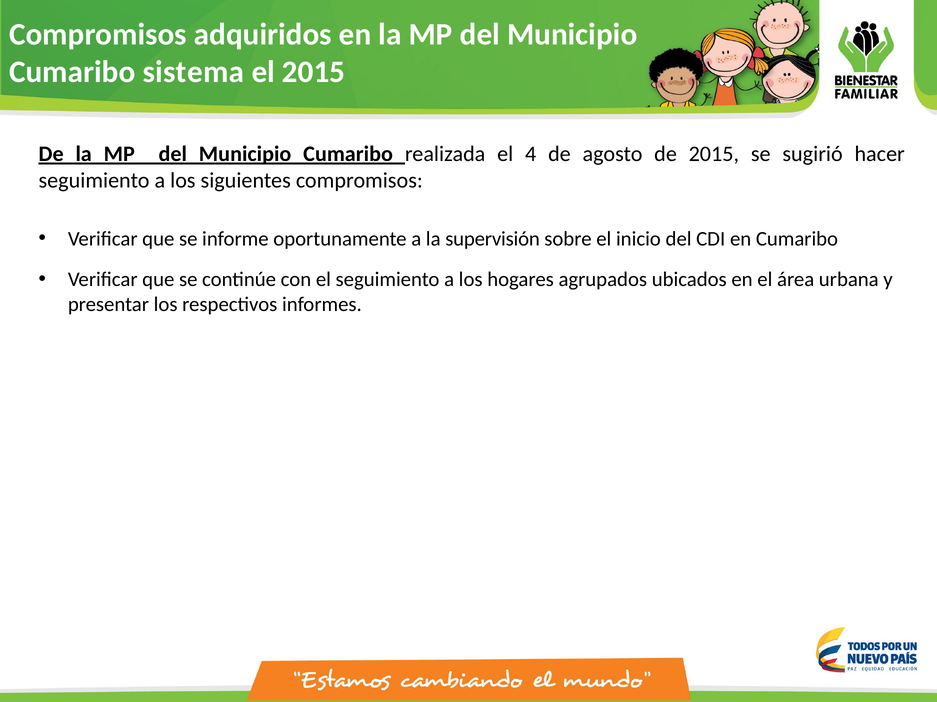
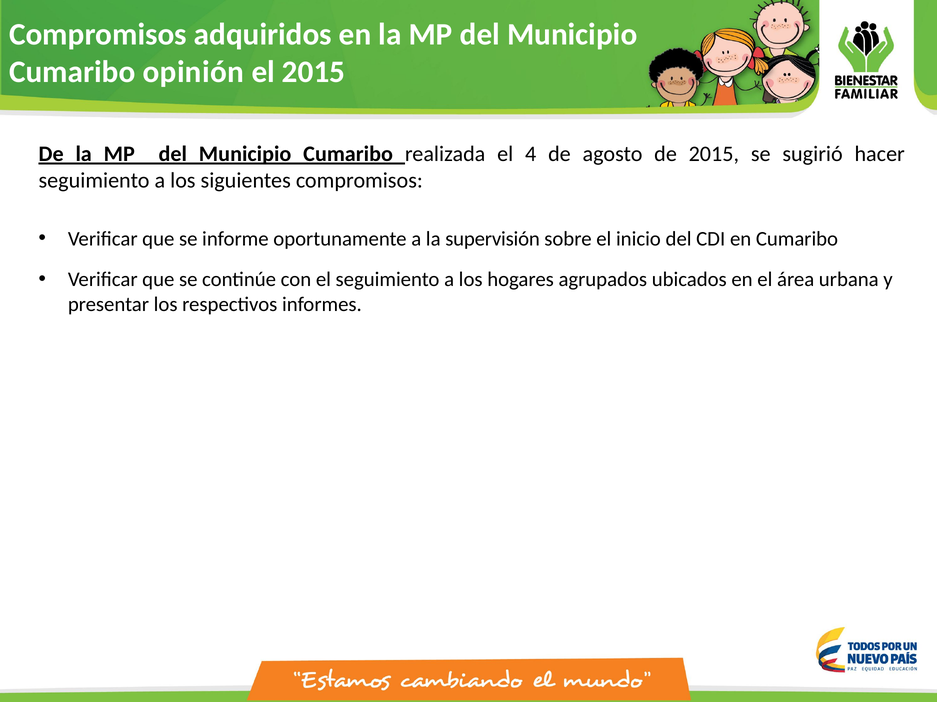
sistema: sistema -> opinión
